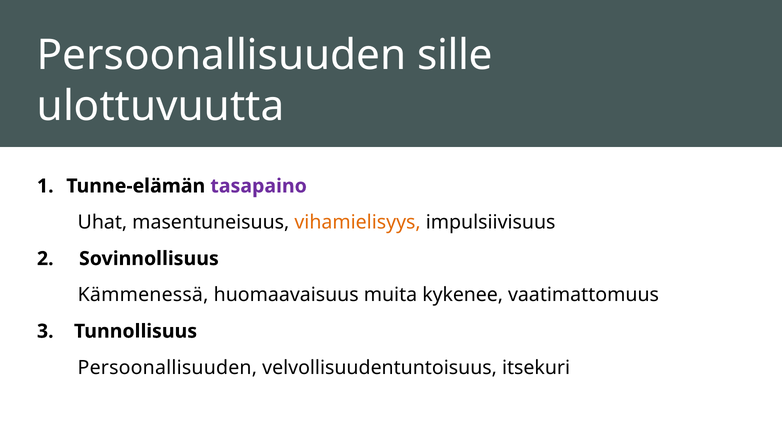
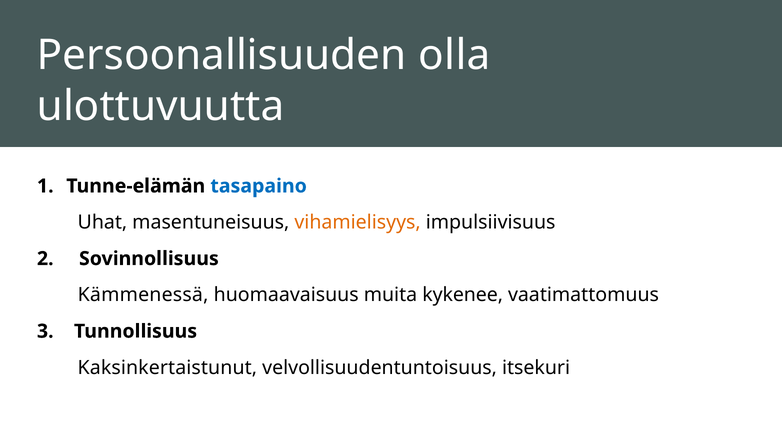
sille: sille -> olla
tasapaino colour: purple -> blue
Persoonallisuuden at (167, 367): Persoonallisuuden -> Kaksinkertaistunut
